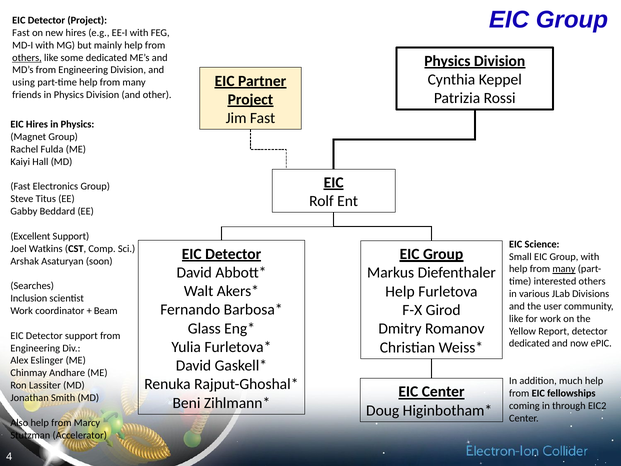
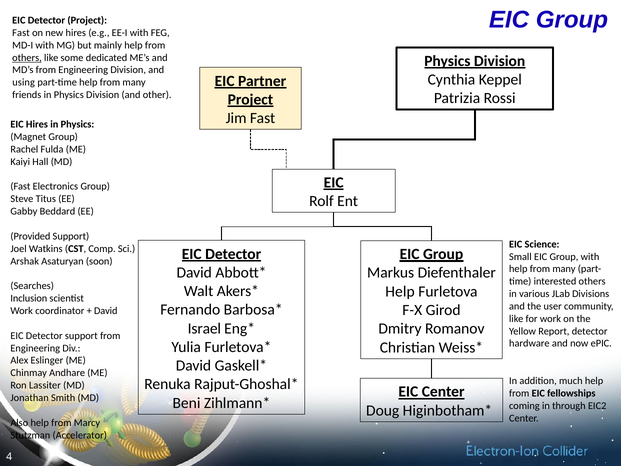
Excellent: Excellent -> Provided
many at (564, 269) underline: present -> none
Beam at (106, 311): Beam -> David
Glass: Glass -> Israel
dedicated at (529, 343): dedicated -> hardware
